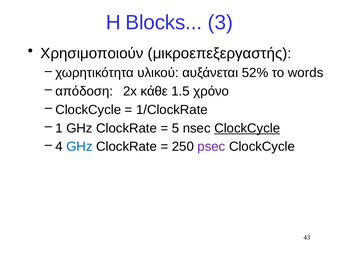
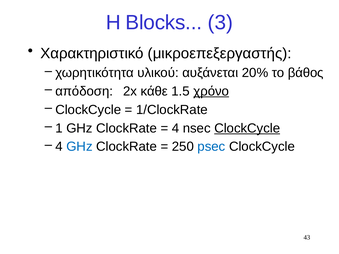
Χρησιμοποιούν: Χρησιμοποιούν -> Χαρακτηριστικό
52%: 52% -> 20%
words: words -> βάθος
χρόνο underline: none -> present
5: 5 -> 4
psec colour: purple -> blue
